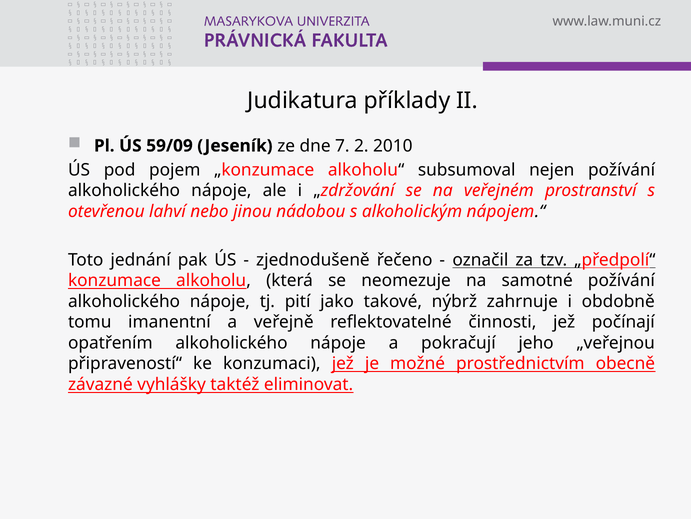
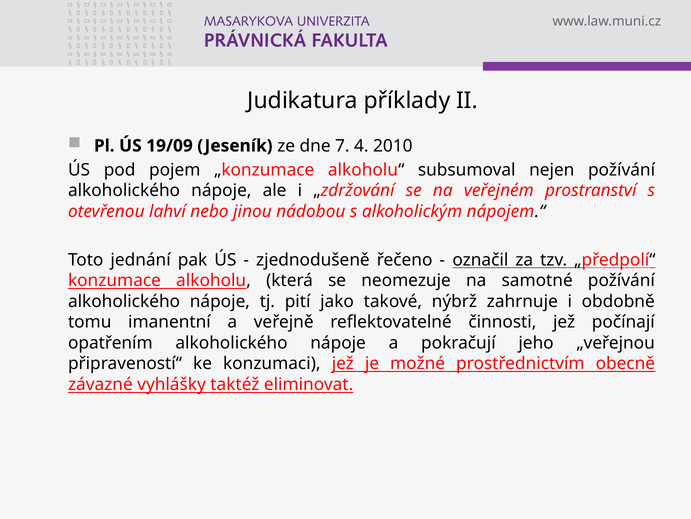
59/09: 59/09 -> 19/09
2: 2 -> 4
